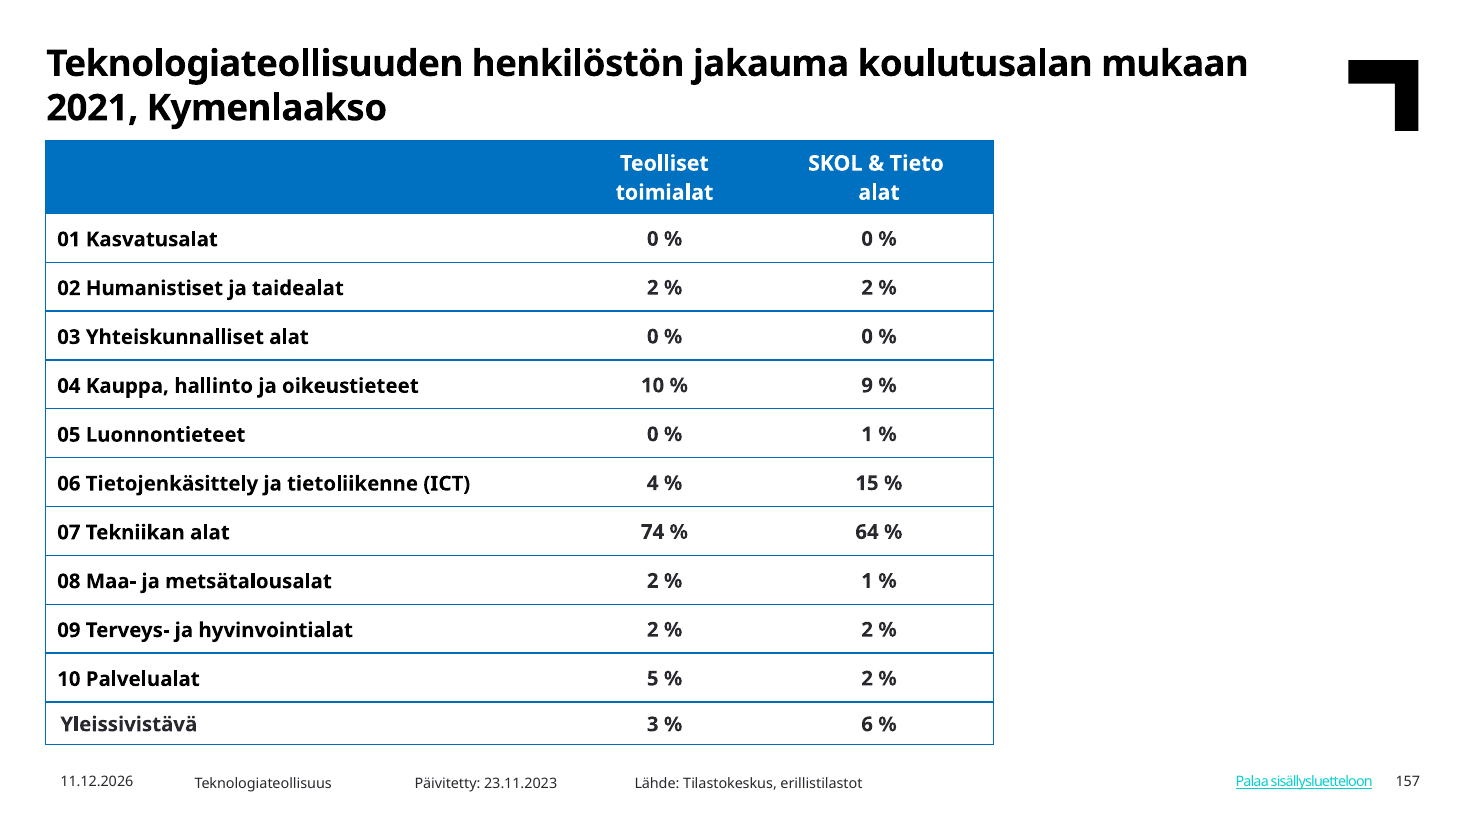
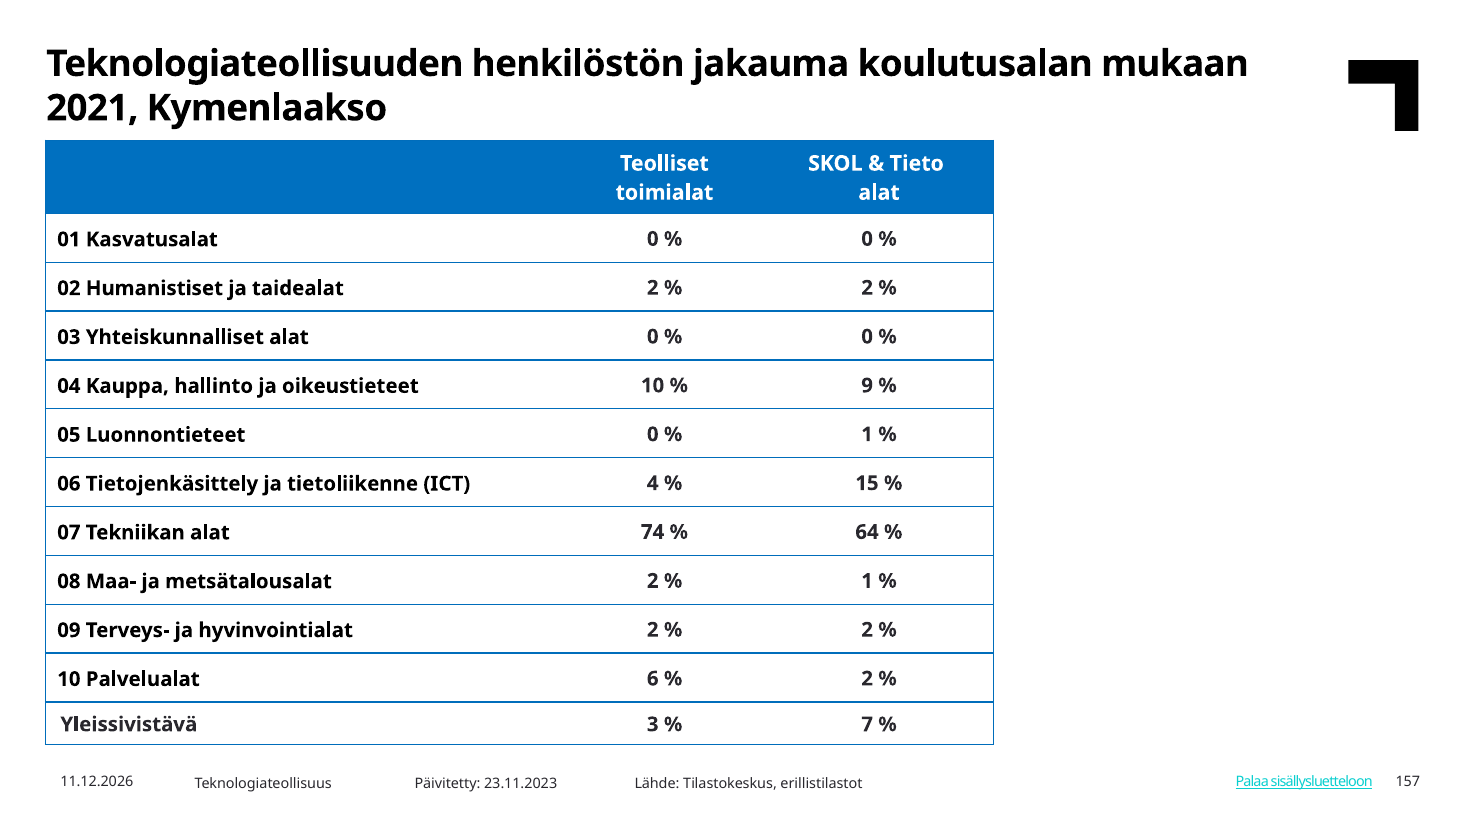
5: 5 -> 6
6: 6 -> 7
